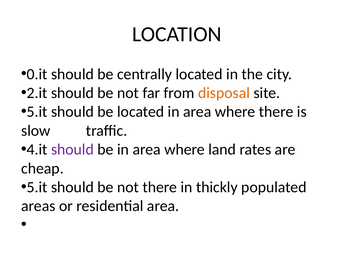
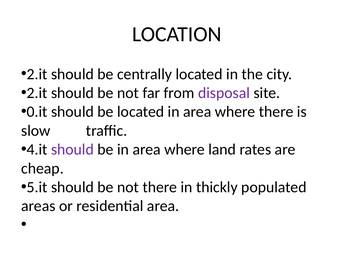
0.it at (37, 74): 0.it -> 2.it
disposal colour: orange -> purple
5.it at (37, 112): 5.it -> 0.it
